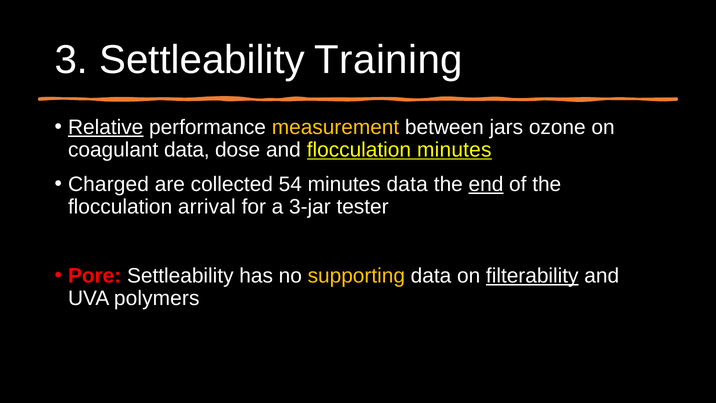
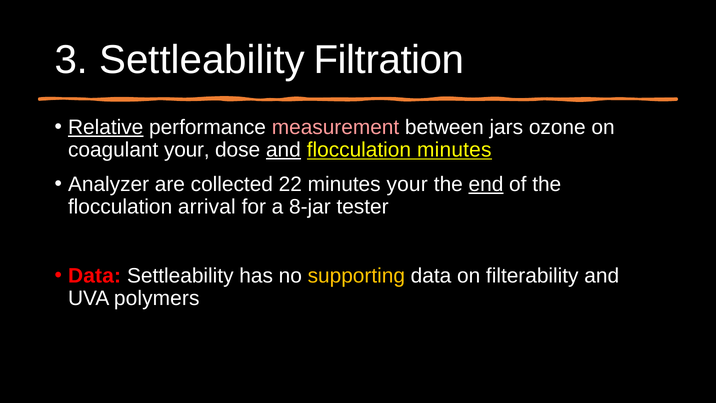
Training: Training -> Filtration
measurement colour: yellow -> pink
coagulant data: data -> your
and at (283, 150) underline: none -> present
Charged: Charged -> Analyzer
54: 54 -> 22
minutes data: data -> your
3-jar: 3-jar -> 8-jar
Pore at (95, 275): Pore -> Data
filterability underline: present -> none
